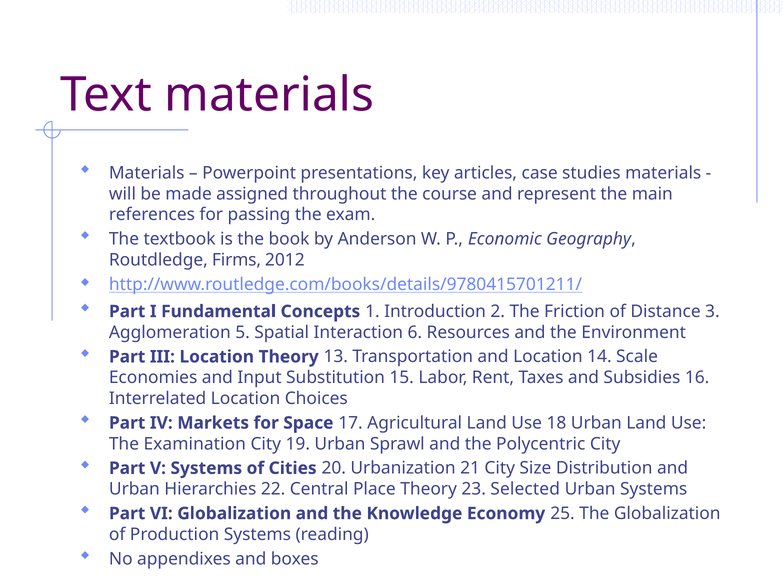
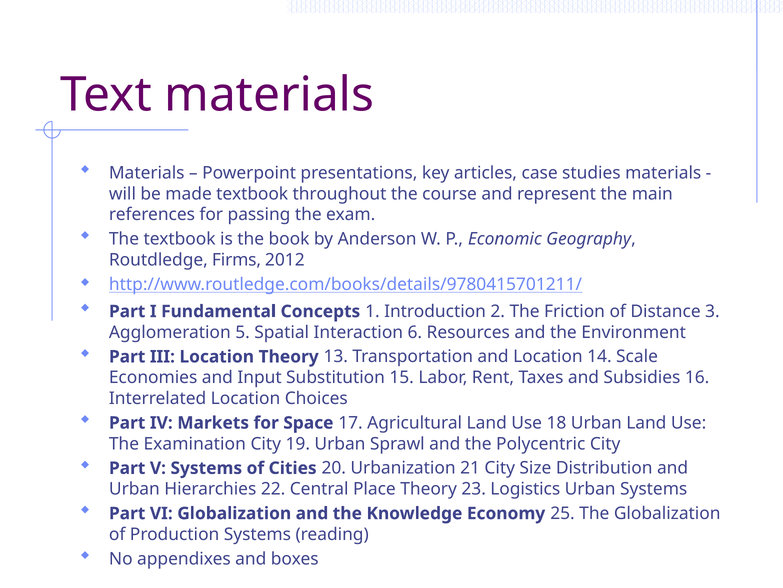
made assigned: assigned -> textbook
Selected: Selected -> Logistics
